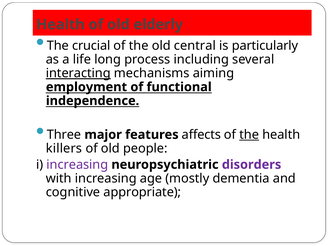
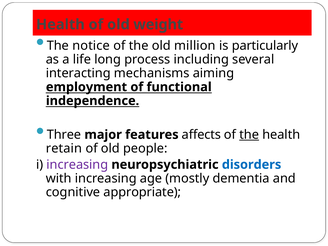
elderly: elderly -> weight
crucial: crucial -> notice
central: central -> million
interacting underline: present -> none
killers: killers -> retain
disorders colour: purple -> blue
